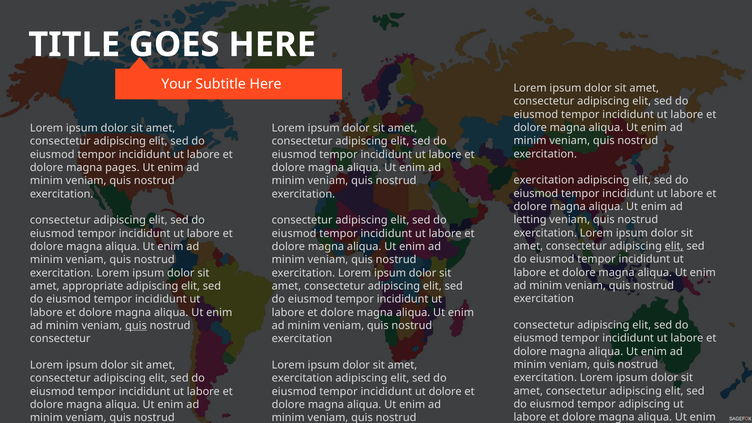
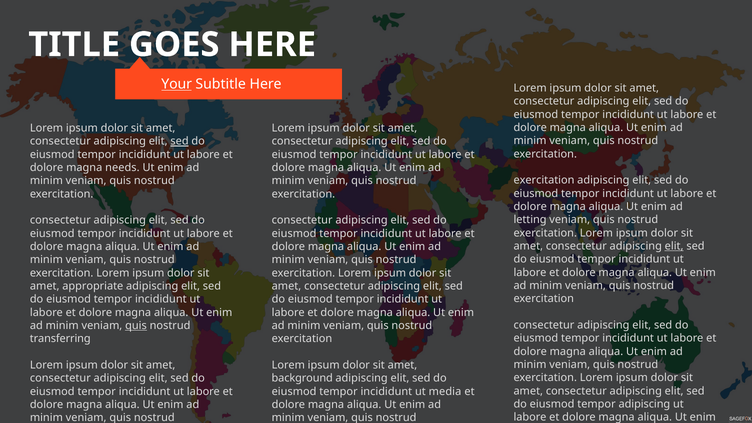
Your underline: none -> present
sed at (180, 141) underline: none -> present
pages: pages -> needs
consectetur at (60, 339): consectetur -> transferring
exercitation at (302, 378): exercitation -> background
ut dolore: dolore -> media
